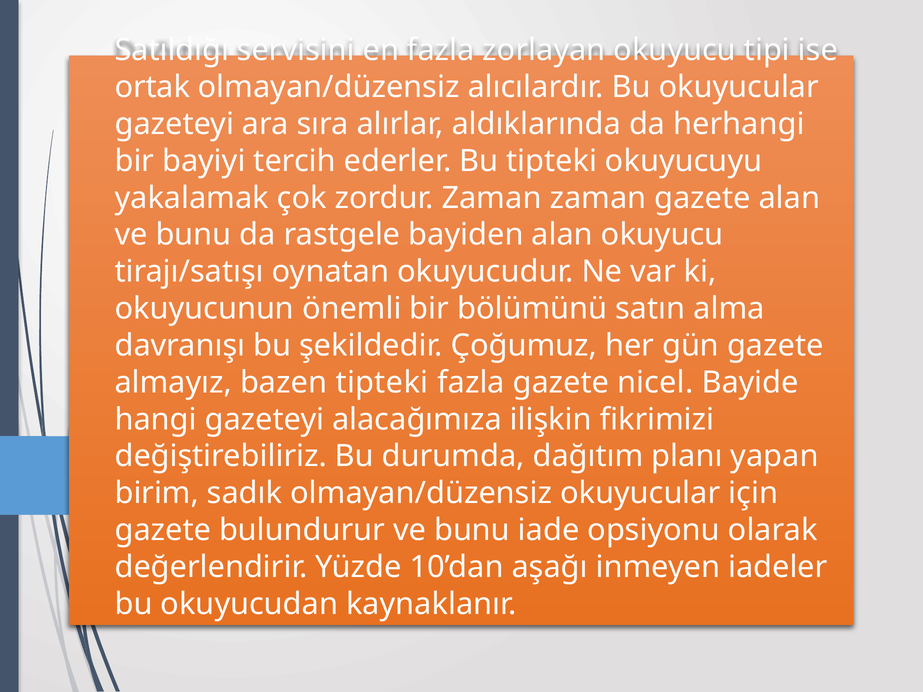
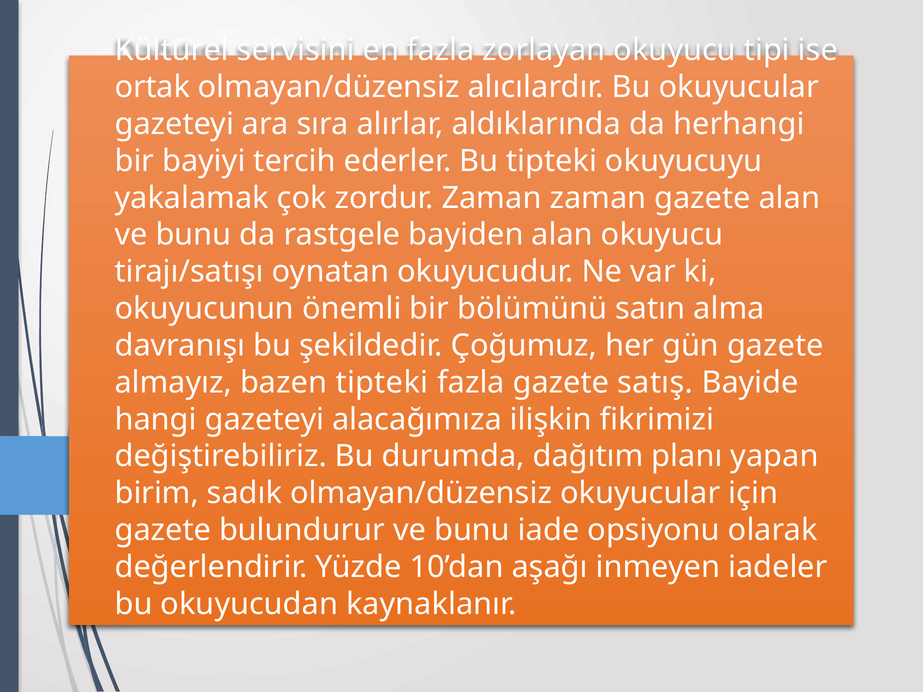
Satıldığı: Satıldığı -> Kültürel
nicel: nicel -> satış
